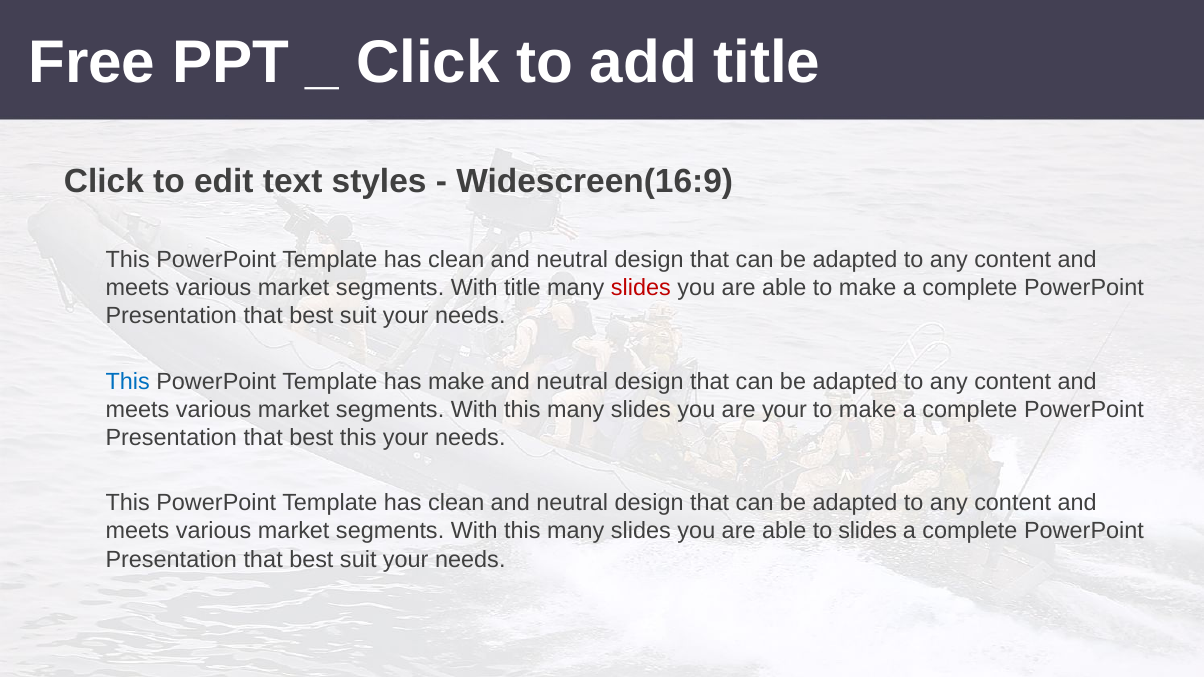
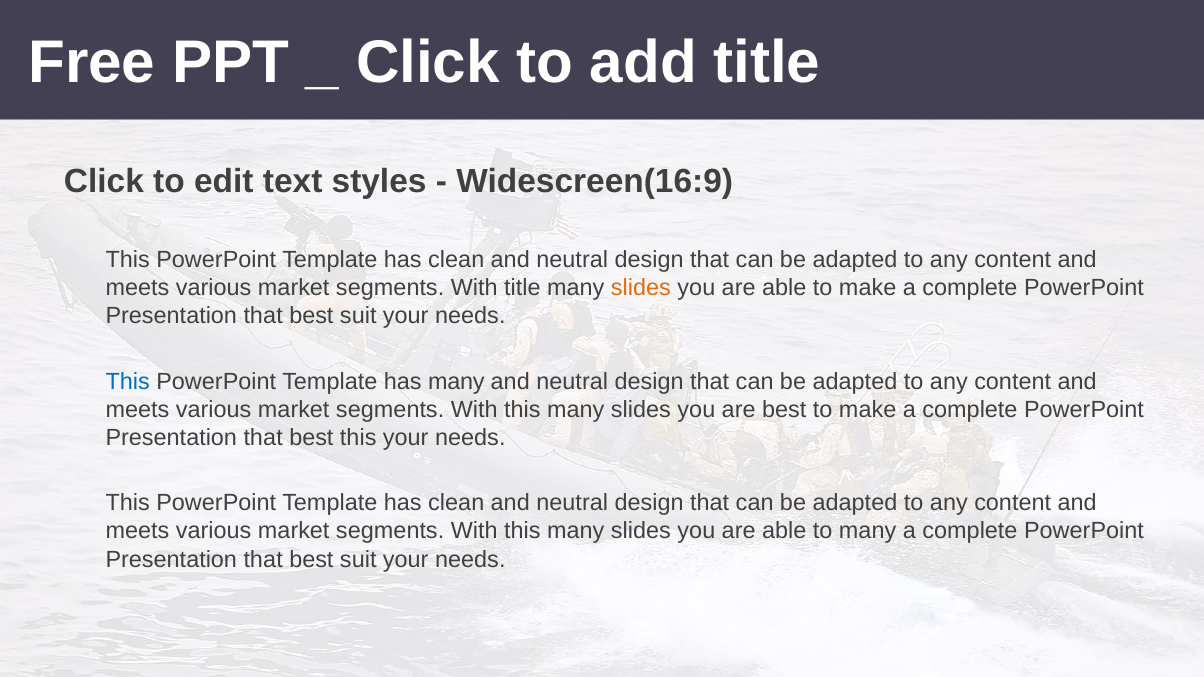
slides at (641, 288) colour: red -> orange
has make: make -> many
are your: your -> best
to slides: slides -> many
